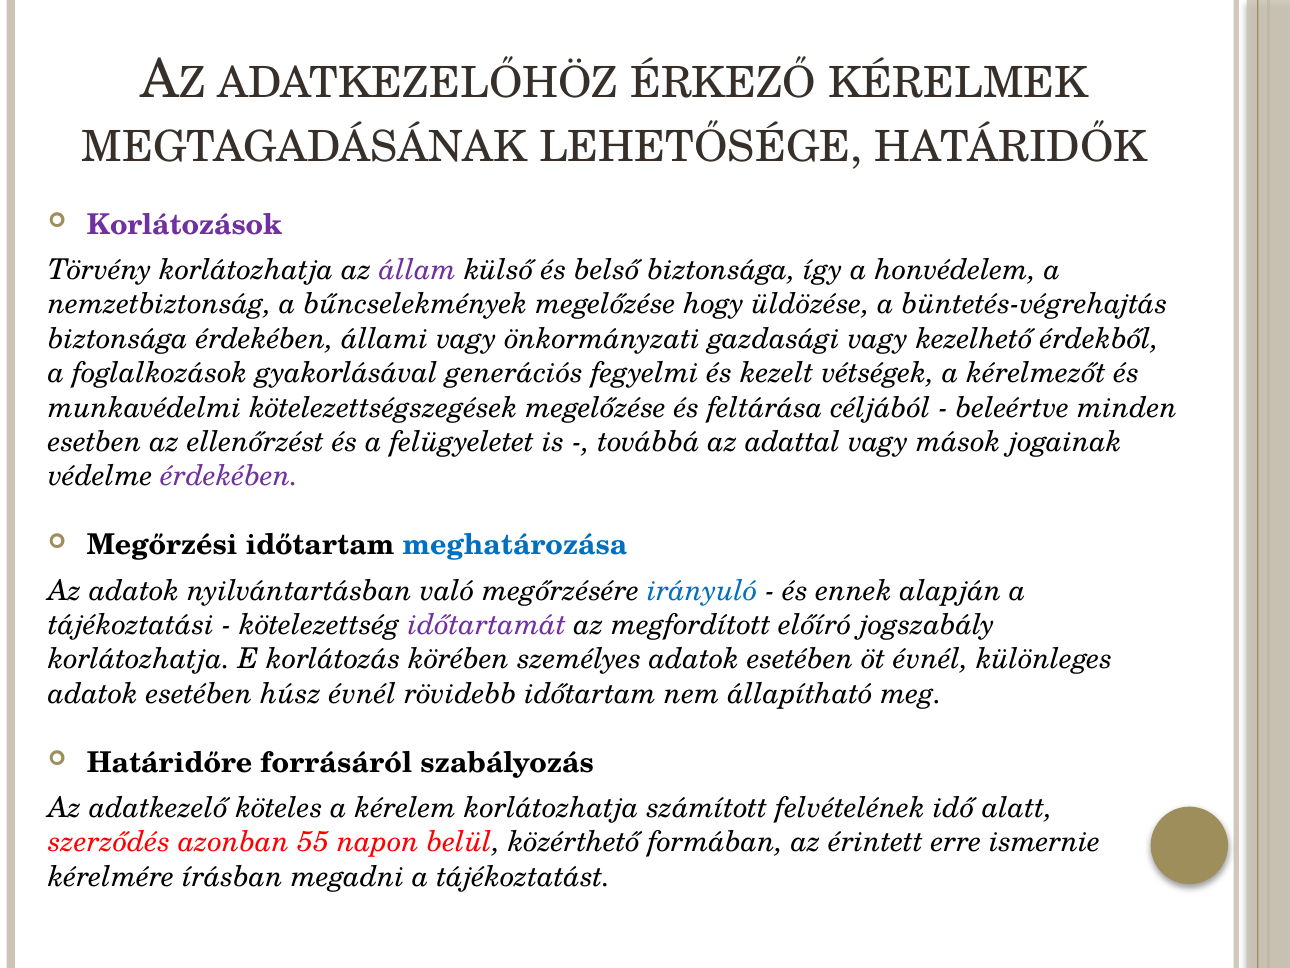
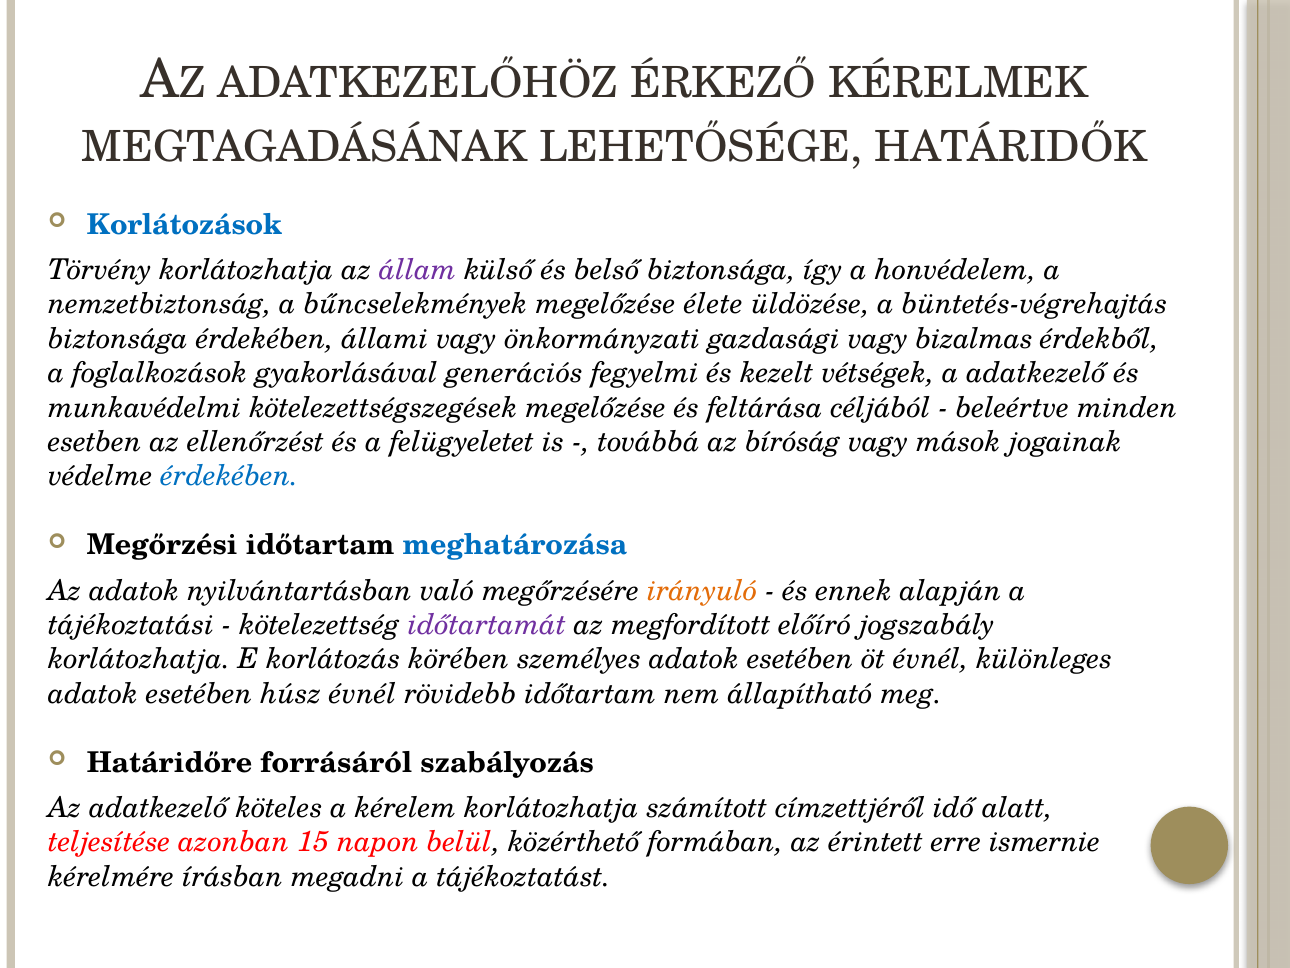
Korlátozások colour: purple -> blue
hogy: hogy -> élete
kezelhető: kezelhető -> bizalmas
a kérelmezőt: kérelmezőt -> adatkezelő
adattal: adattal -> bíróság
érdekében at (230, 476) colour: purple -> blue
irányuló colour: blue -> orange
felvételének: felvételének -> címzettjéről
szerződés: szerződés -> teljesítése
55: 55 -> 15
